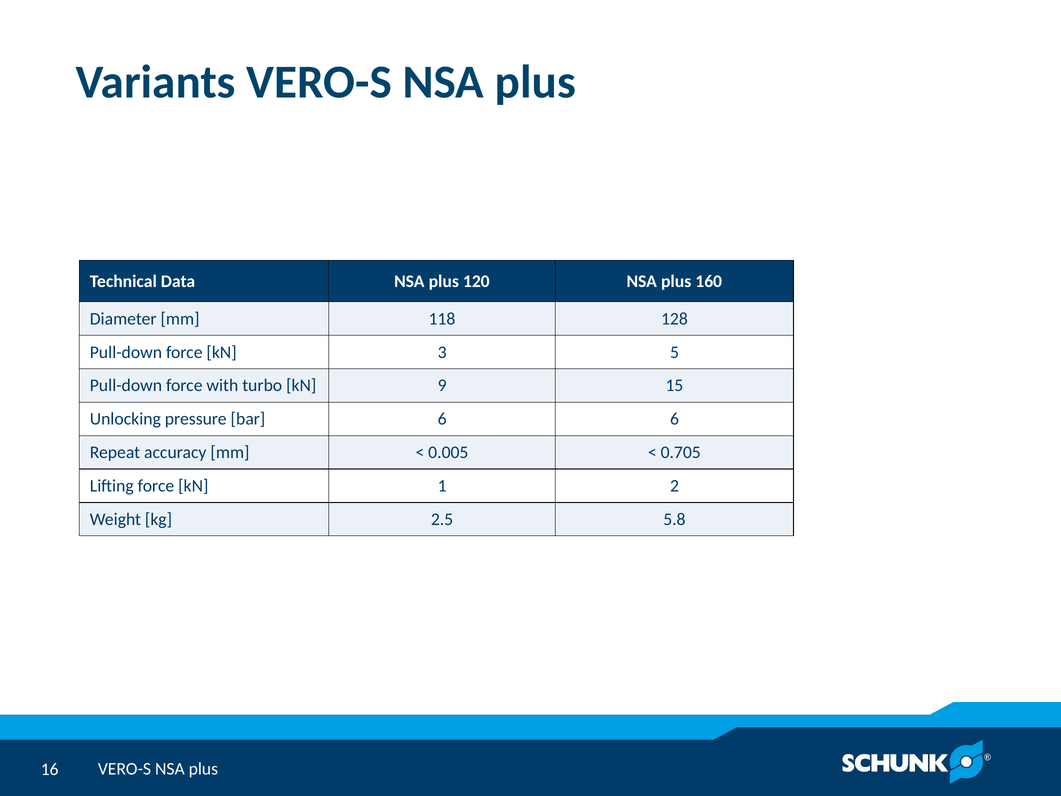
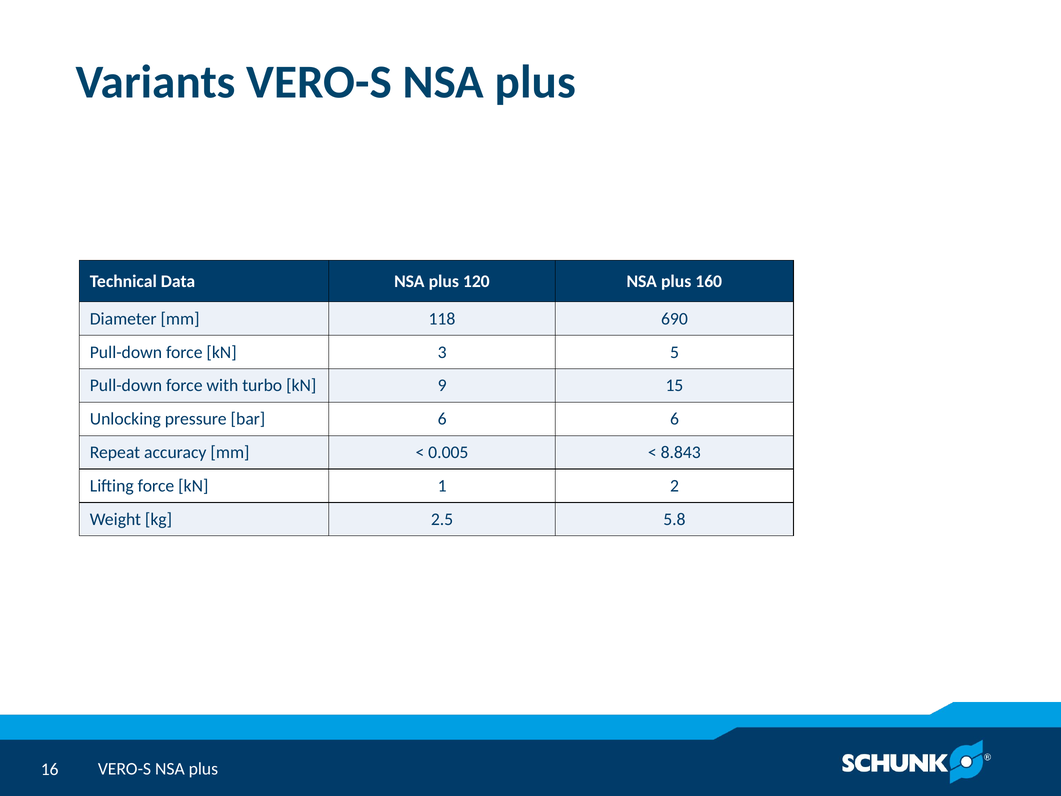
128: 128 -> 690
0.705: 0.705 -> 8.843
